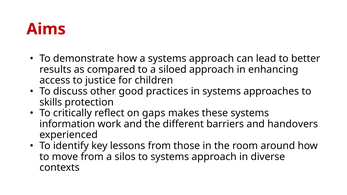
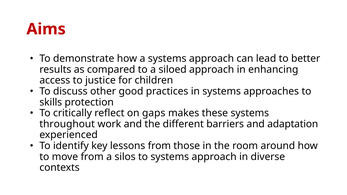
information: information -> throughout
handovers: handovers -> adaptation
